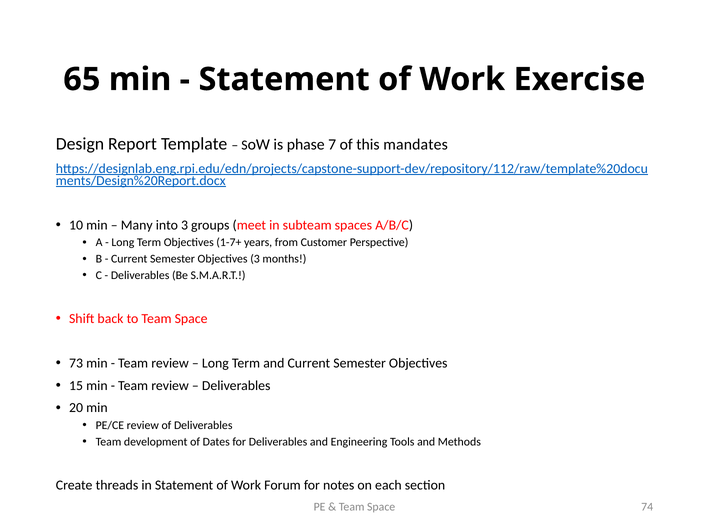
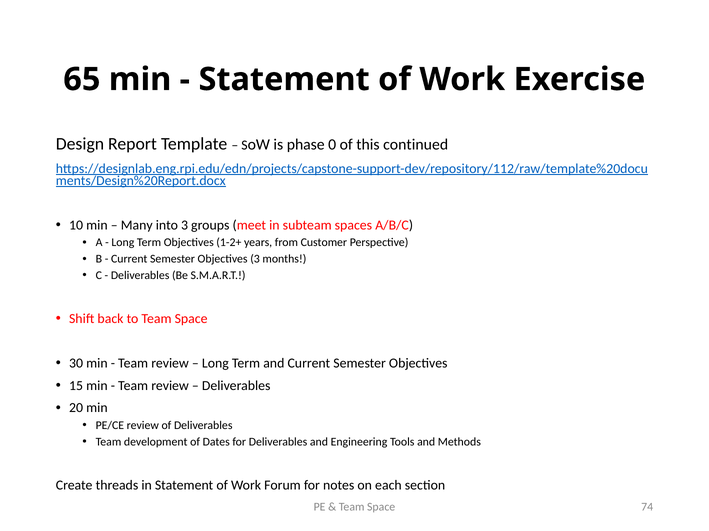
7: 7 -> 0
mandates: mandates -> continued
1-7+: 1-7+ -> 1-2+
73: 73 -> 30
